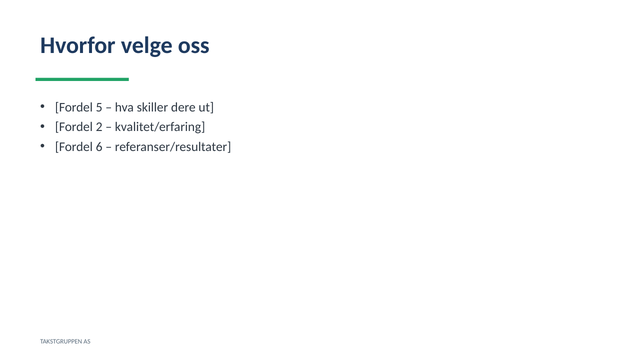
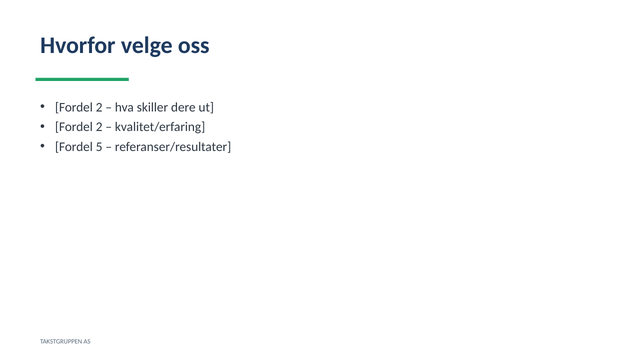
5 at (99, 107): 5 -> 2
6: 6 -> 5
